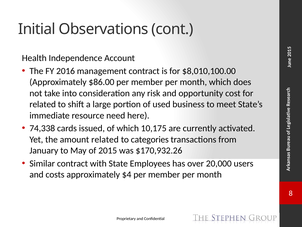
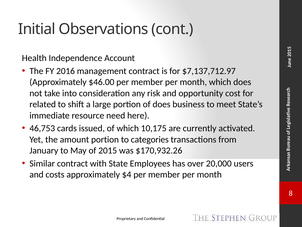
$8,010,100.00: $8,010,100.00 -> $7,137,712.97
$86.00: $86.00 -> $46.00
of used: used -> does
74,338: 74,338 -> 46,753
amount related: related -> portion
